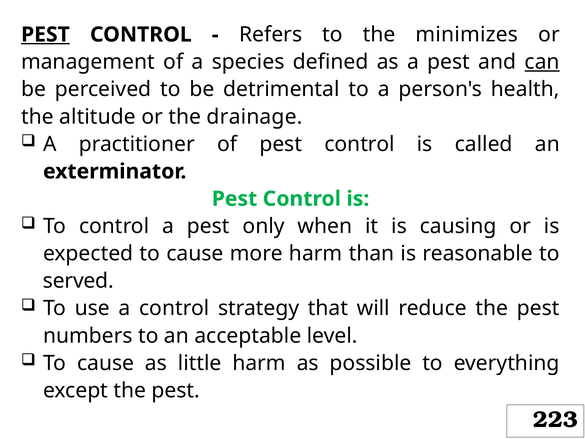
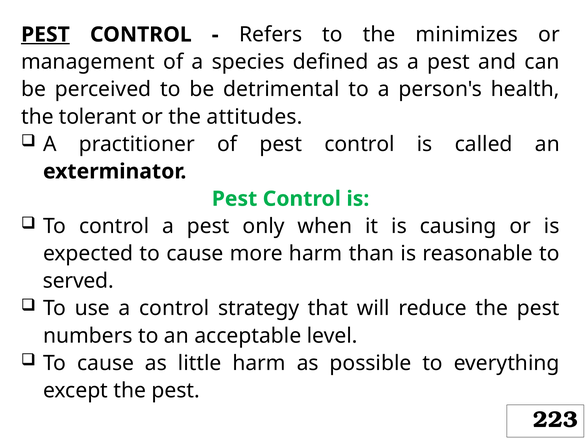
can underline: present -> none
altitude: altitude -> tolerant
drainage: drainage -> attitudes
